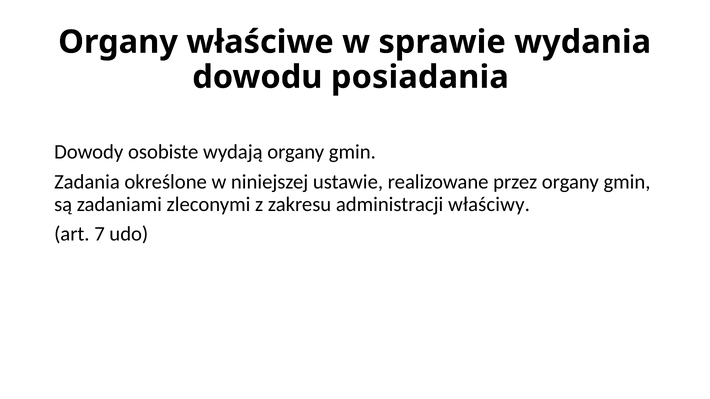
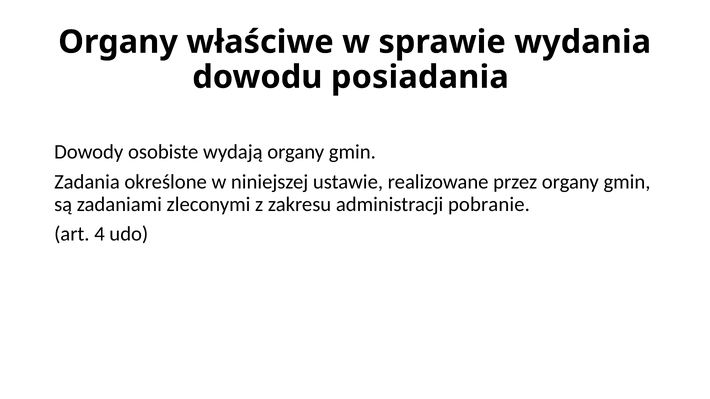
właściwy: właściwy -> pobranie
7: 7 -> 4
